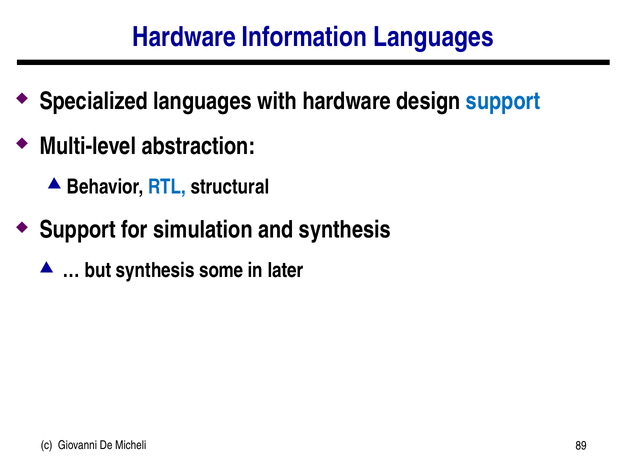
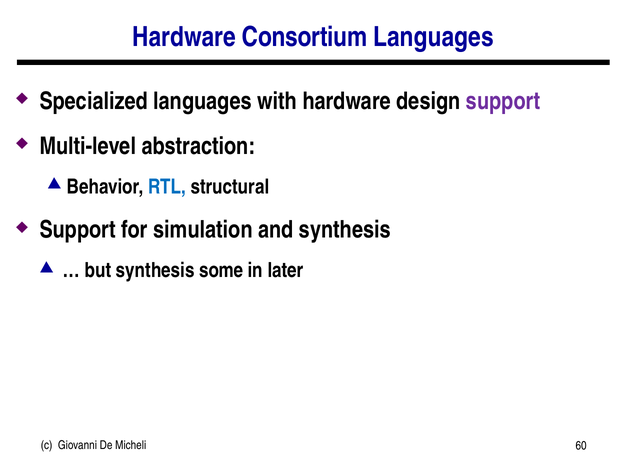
Information: Information -> Consortium
support at (503, 101) colour: blue -> purple
89: 89 -> 60
